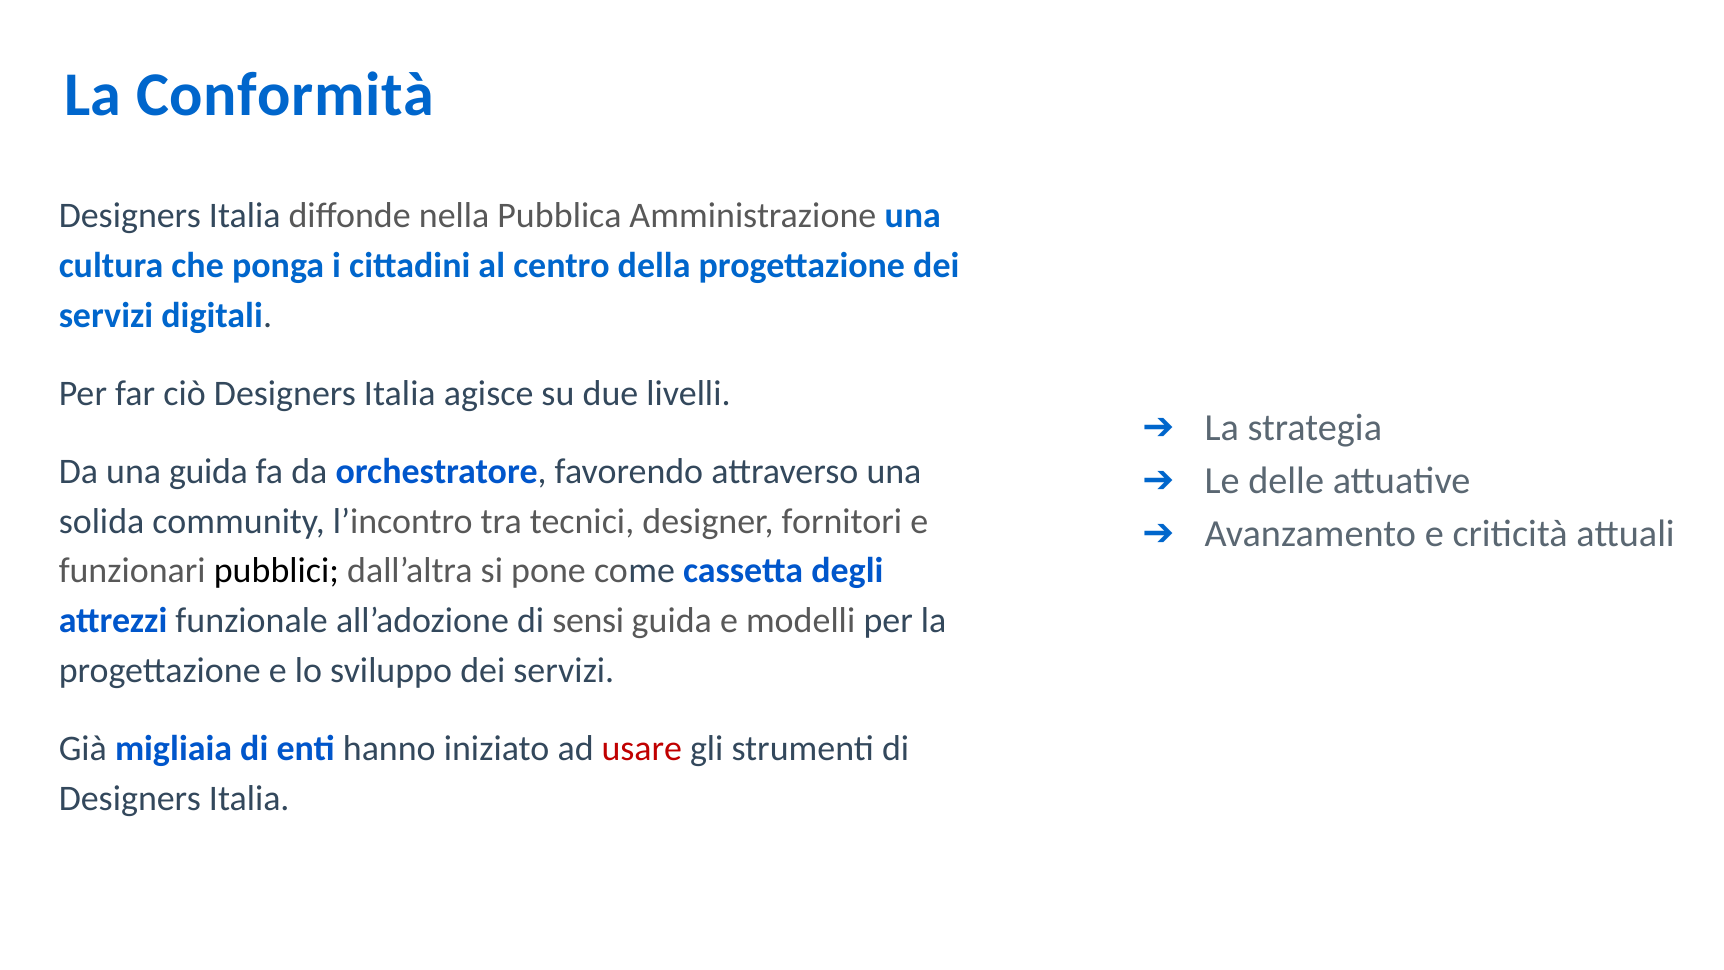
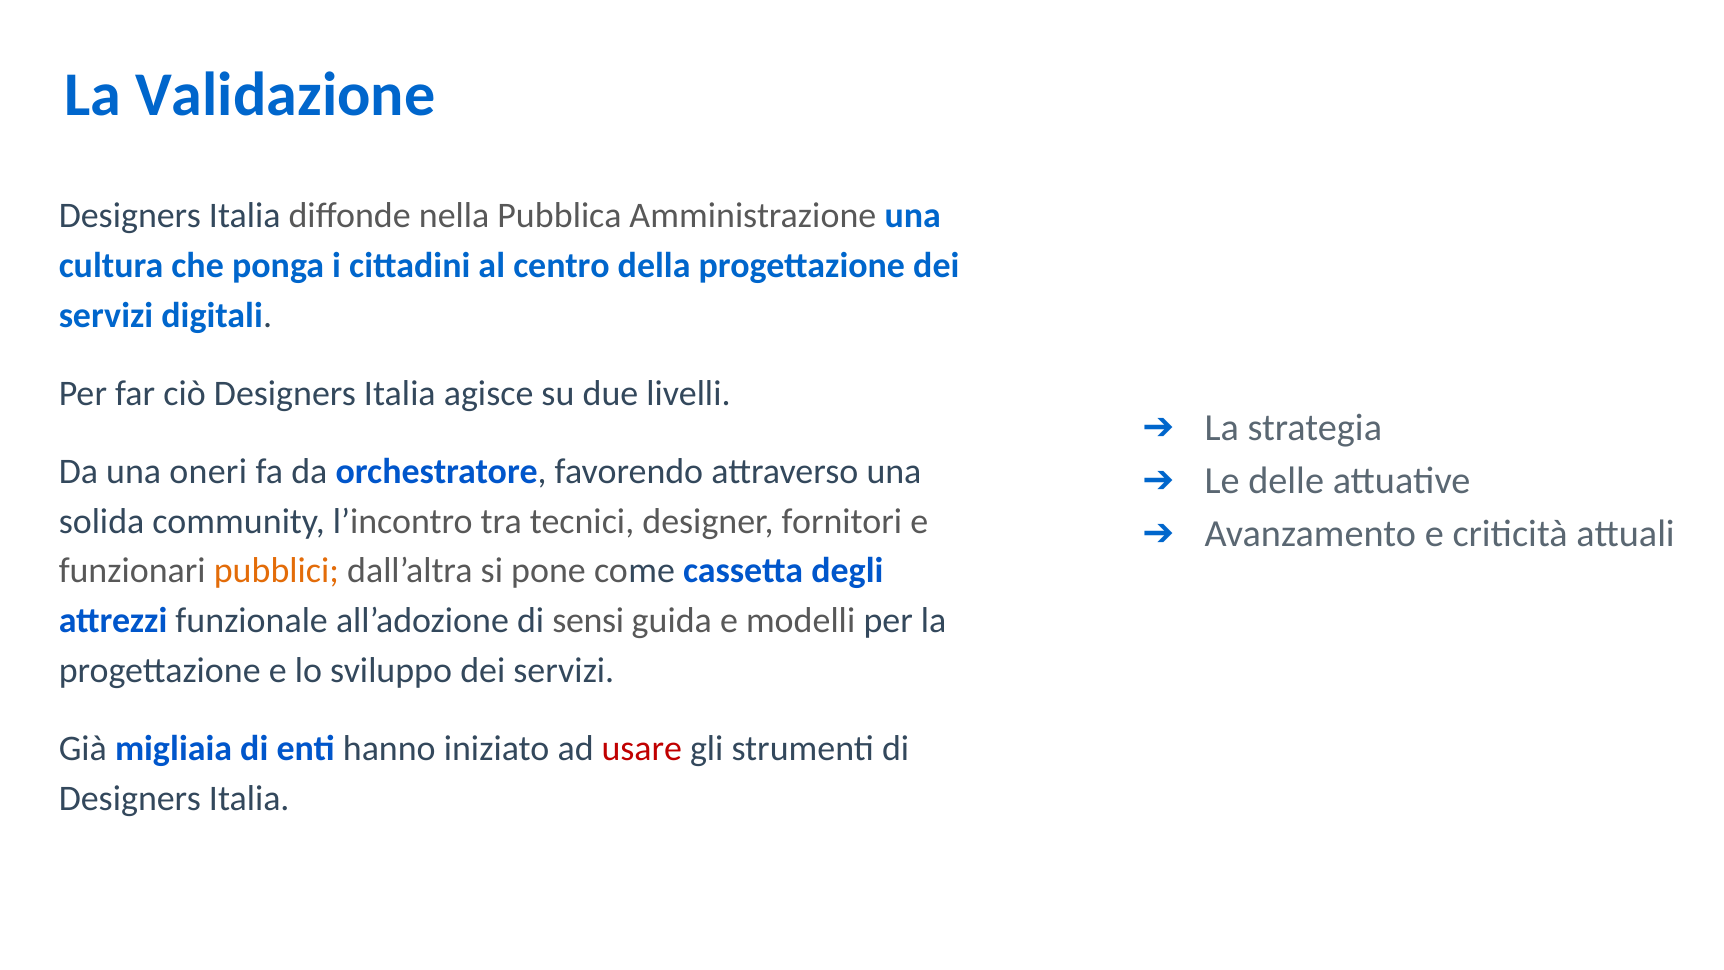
Conformità: Conformità -> Validazione
una guida: guida -> oneri
pubblici colour: black -> orange
